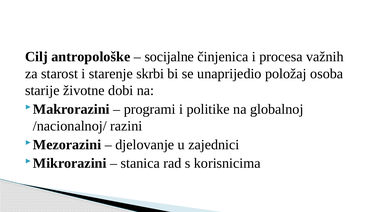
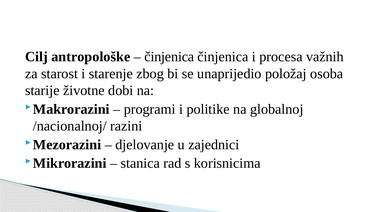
socijalne at (169, 57): socijalne -> činjenica
skrbi: skrbi -> zbog
